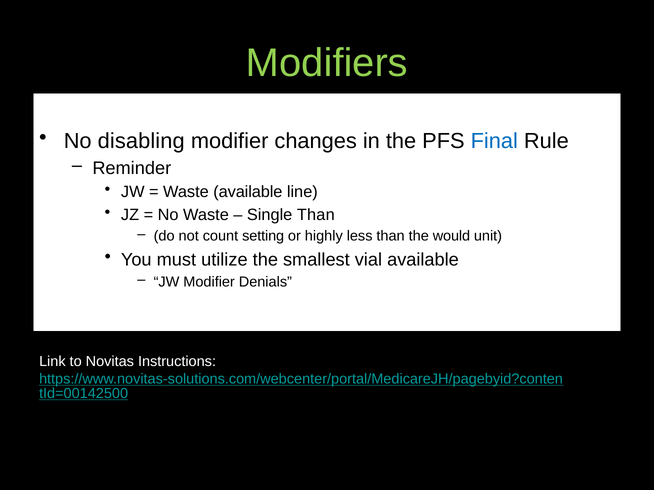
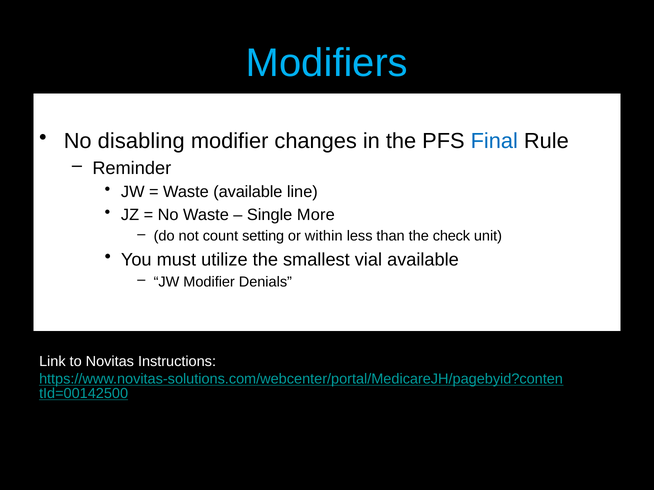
Modifiers colour: light green -> light blue
Single Than: Than -> More
highly: highly -> within
would: would -> check
